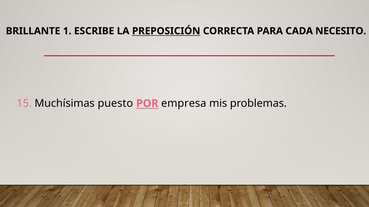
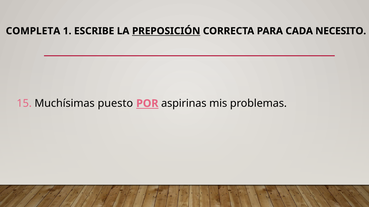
BRILLANTE: BRILLANTE -> COMPLETA
empresa: empresa -> aspirinas
